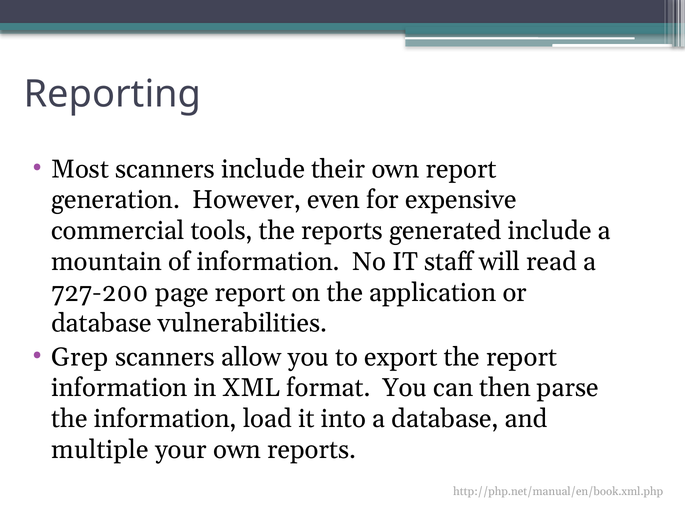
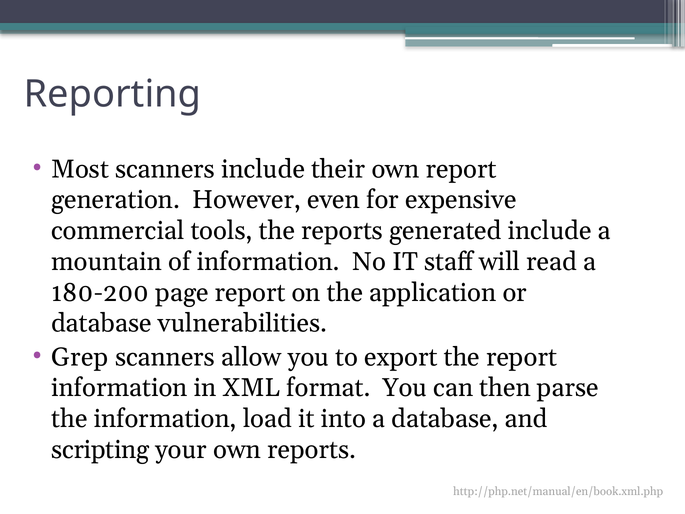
727-200: 727-200 -> 180-200
multiple: multiple -> scripting
